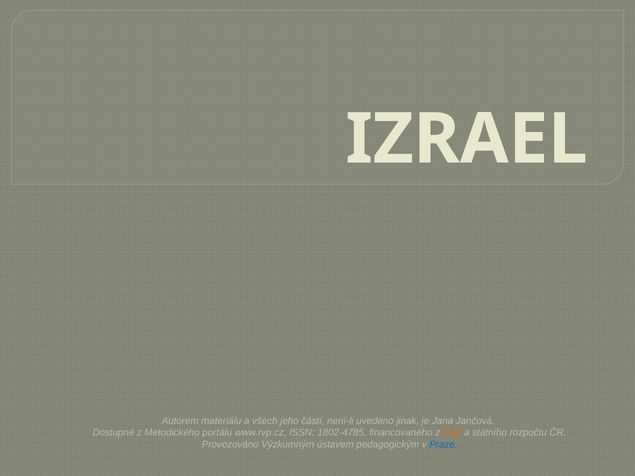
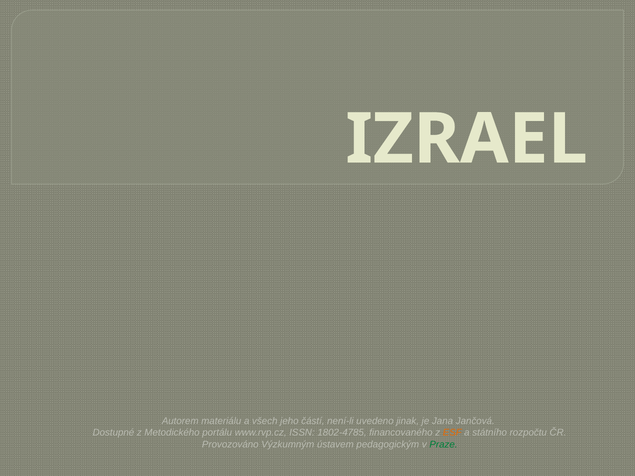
Praze colour: blue -> green
